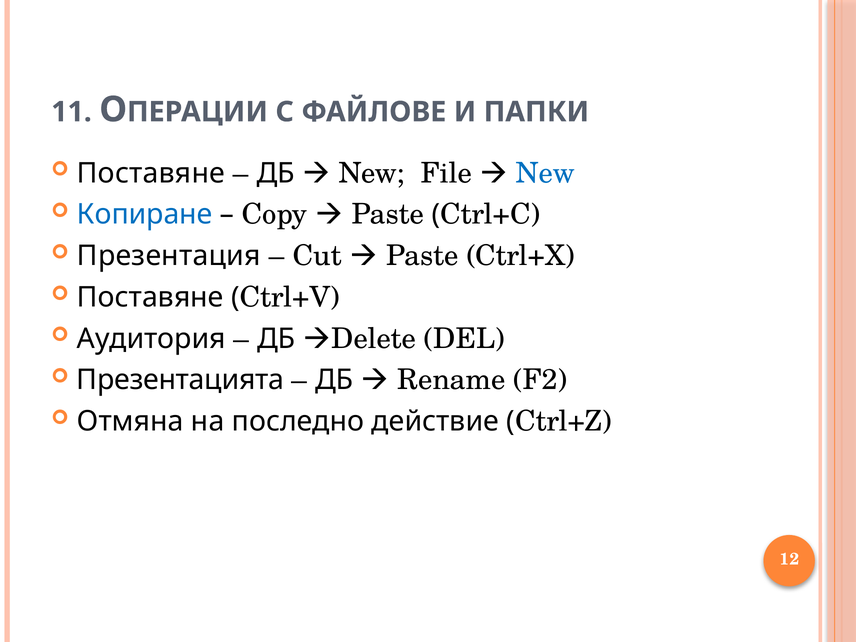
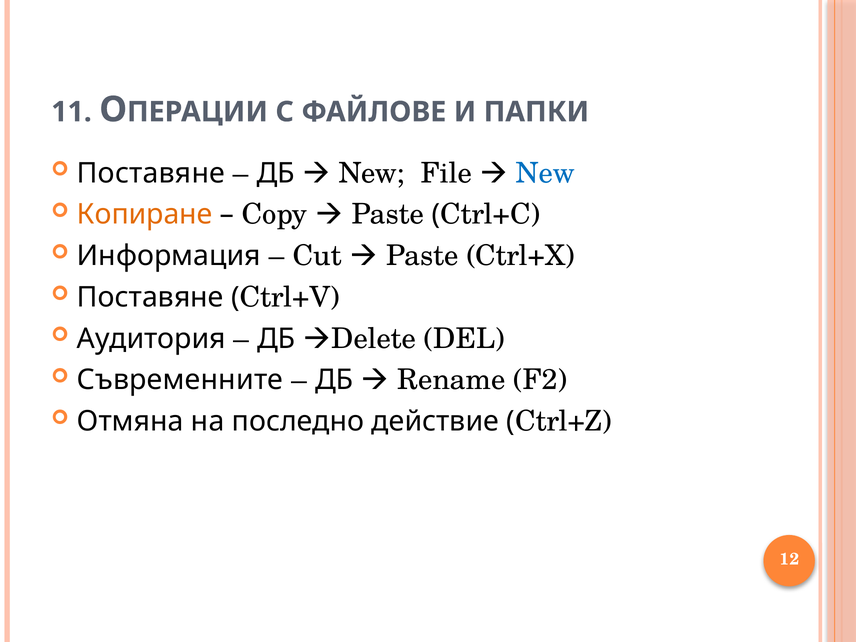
Копиране colour: blue -> orange
Презентация: Презентация -> Информация
Презентацията: Презентацията -> Съвременните
